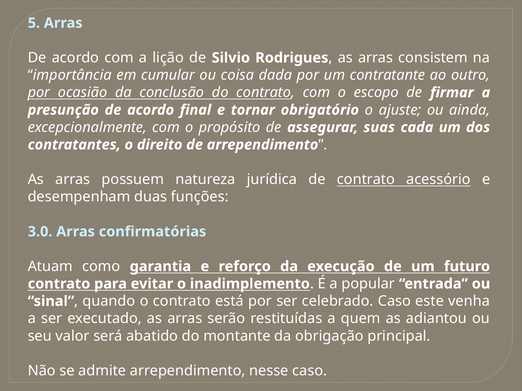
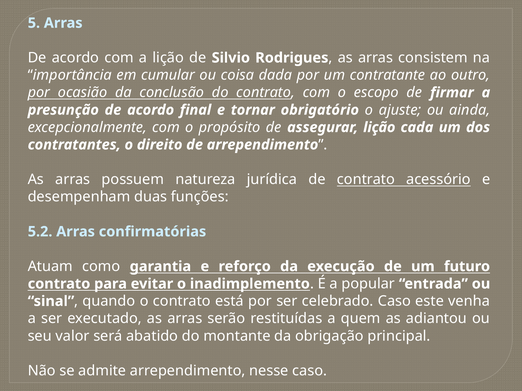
assegurar suas: suas -> lição
3.0: 3.0 -> 5.2
